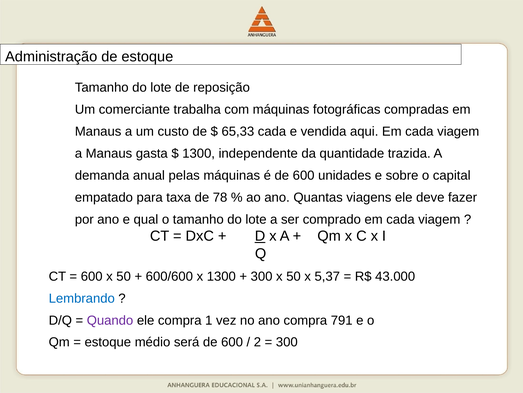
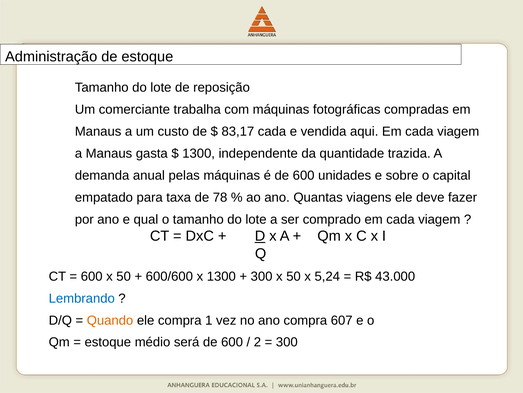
65,33: 65,33 -> 83,17
5,37: 5,37 -> 5,24
Quando colour: purple -> orange
791: 791 -> 607
